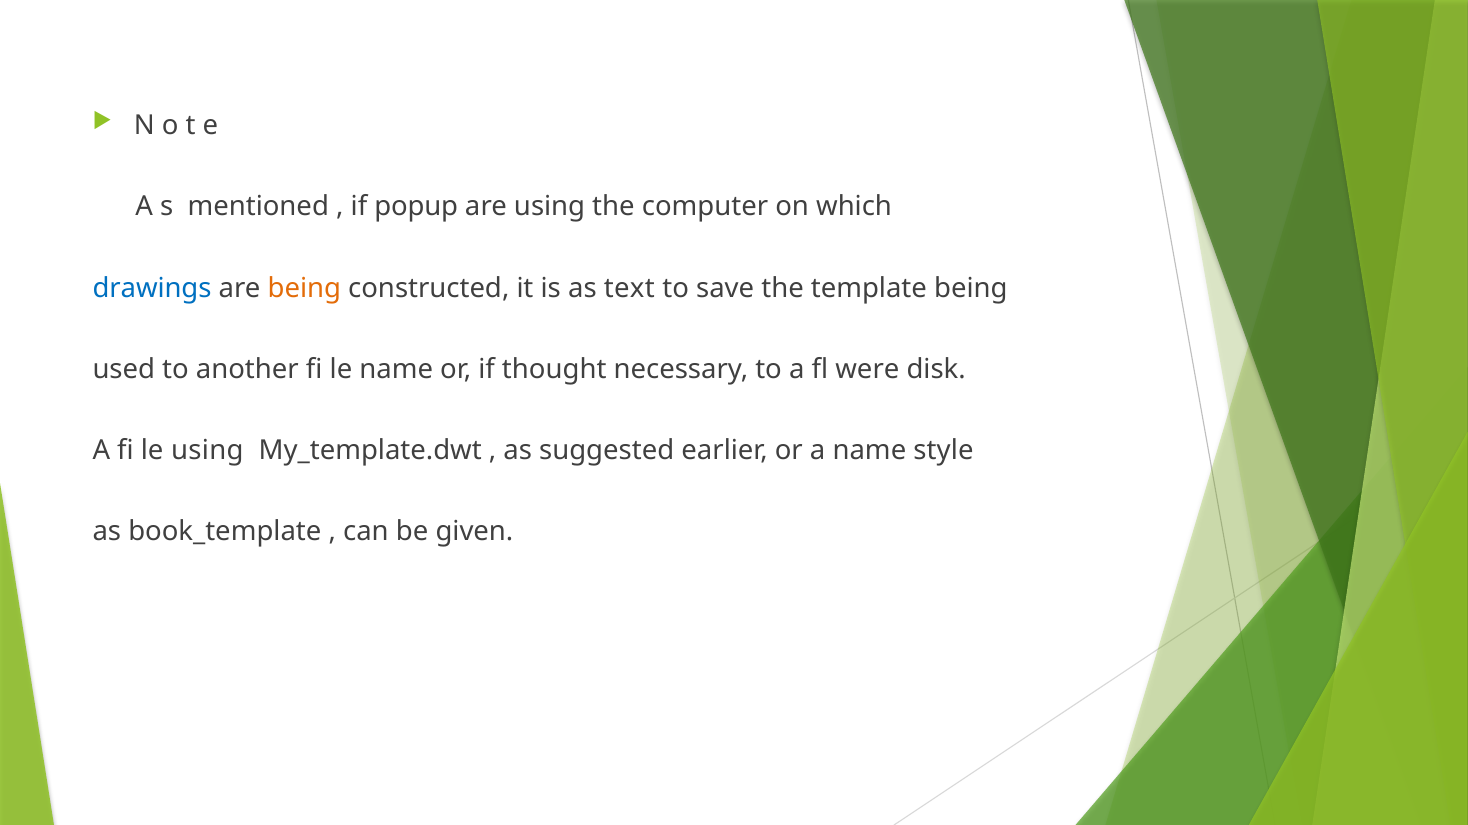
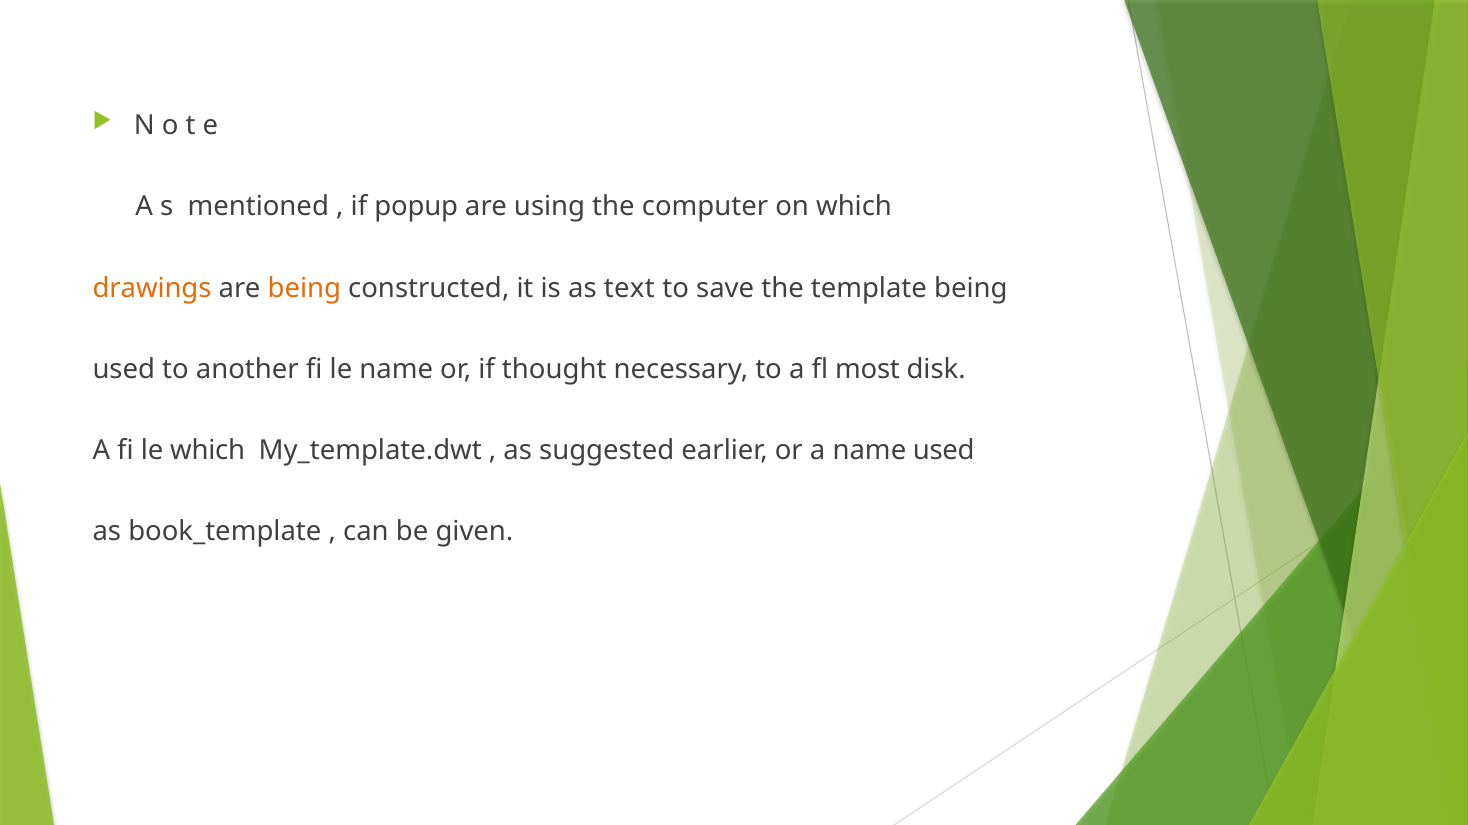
drawings colour: blue -> orange
were: were -> most
le using: using -> which
name style: style -> used
